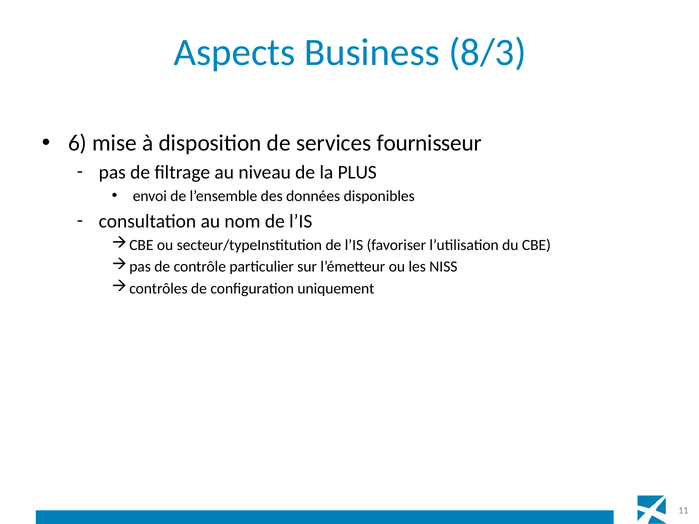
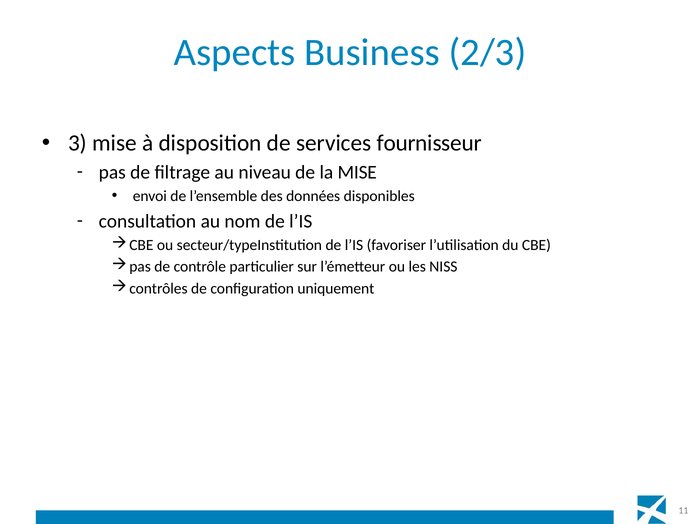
8/3: 8/3 -> 2/3
6: 6 -> 3
la PLUS: PLUS -> MISE
